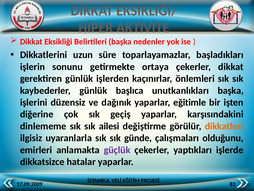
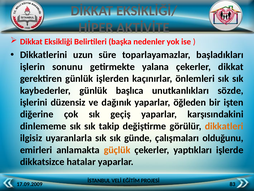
ortaya: ortaya -> yalana
unutkanlıkları başka: başka -> sözde
eğitimle: eğitimle -> öğleden
ailesi: ailesi -> takip
güçlük colour: purple -> orange
